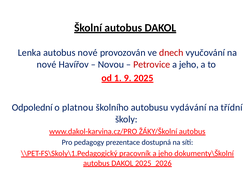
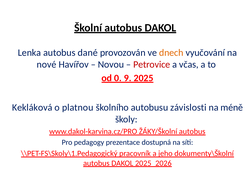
autobus nové: nové -> dané
dnech colour: red -> orange
jeho at (189, 64): jeho -> včas
1: 1 -> 0
Odpolední: Odpolední -> Kekláková
vydávání: vydávání -> závislosti
třídní: třídní -> méně
